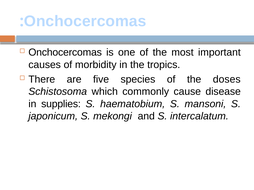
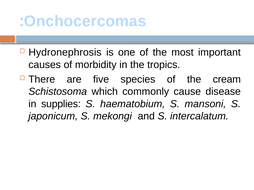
Onchocercomas at (65, 53): Onchocercomas -> Hydronephrosis
doses: doses -> cream
